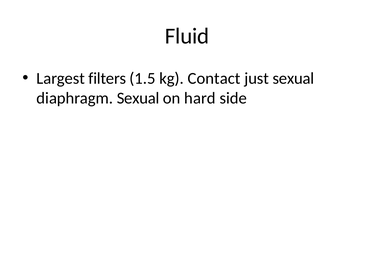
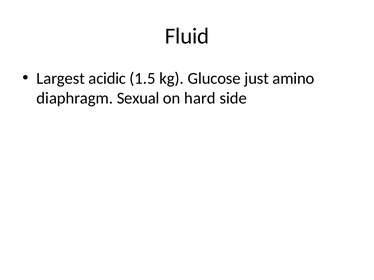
filters: filters -> acidic
Contact: Contact -> Glucose
just sexual: sexual -> amino
